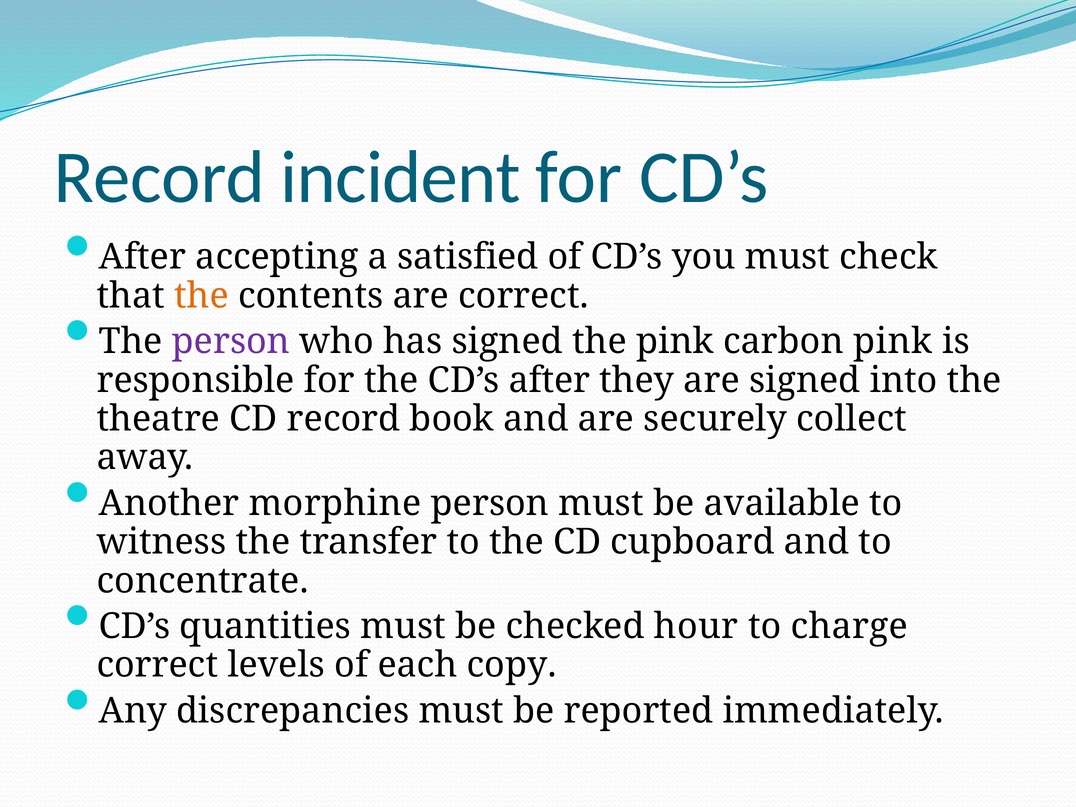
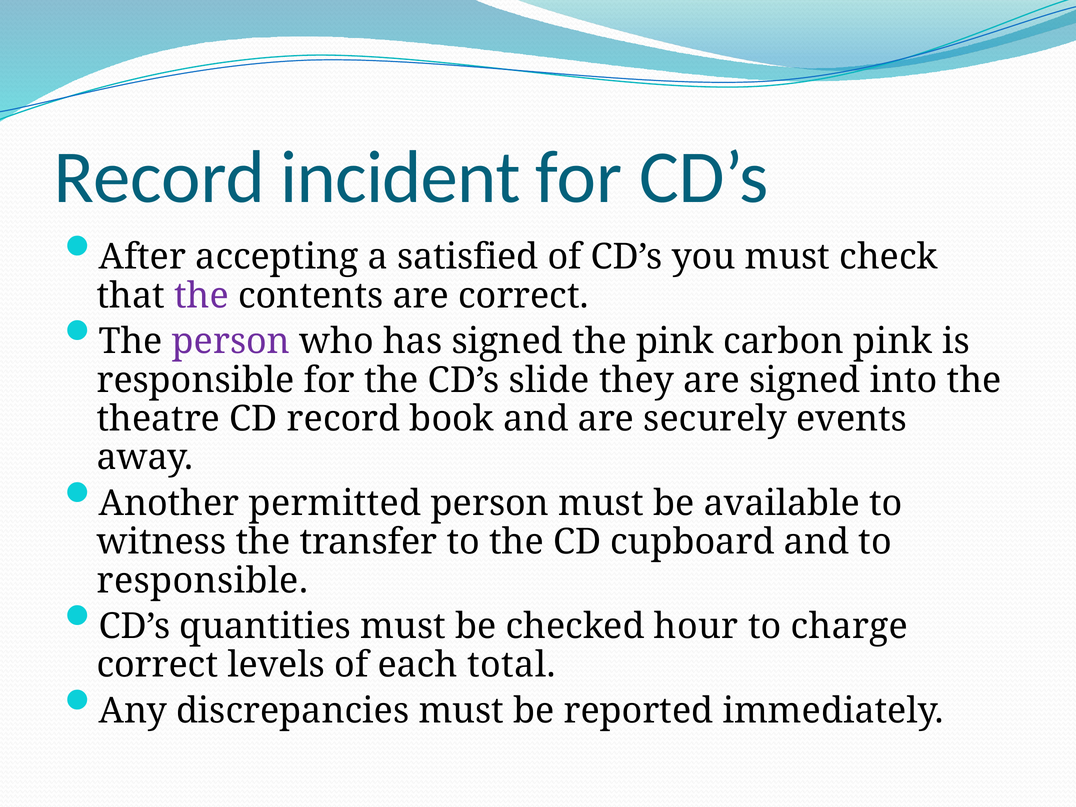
the at (201, 296) colour: orange -> purple
CD’s after: after -> slide
collect: collect -> events
morphine: morphine -> permitted
concentrate at (203, 581): concentrate -> responsible
copy: copy -> total
